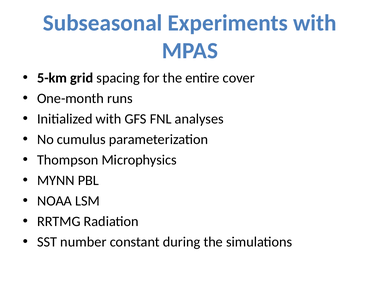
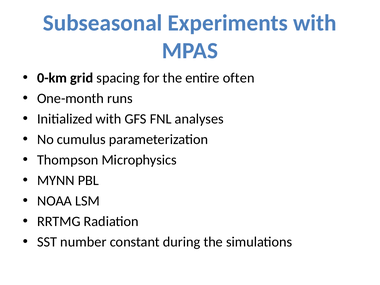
5-km: 5-km -> 0-km
cover: cover -> often
